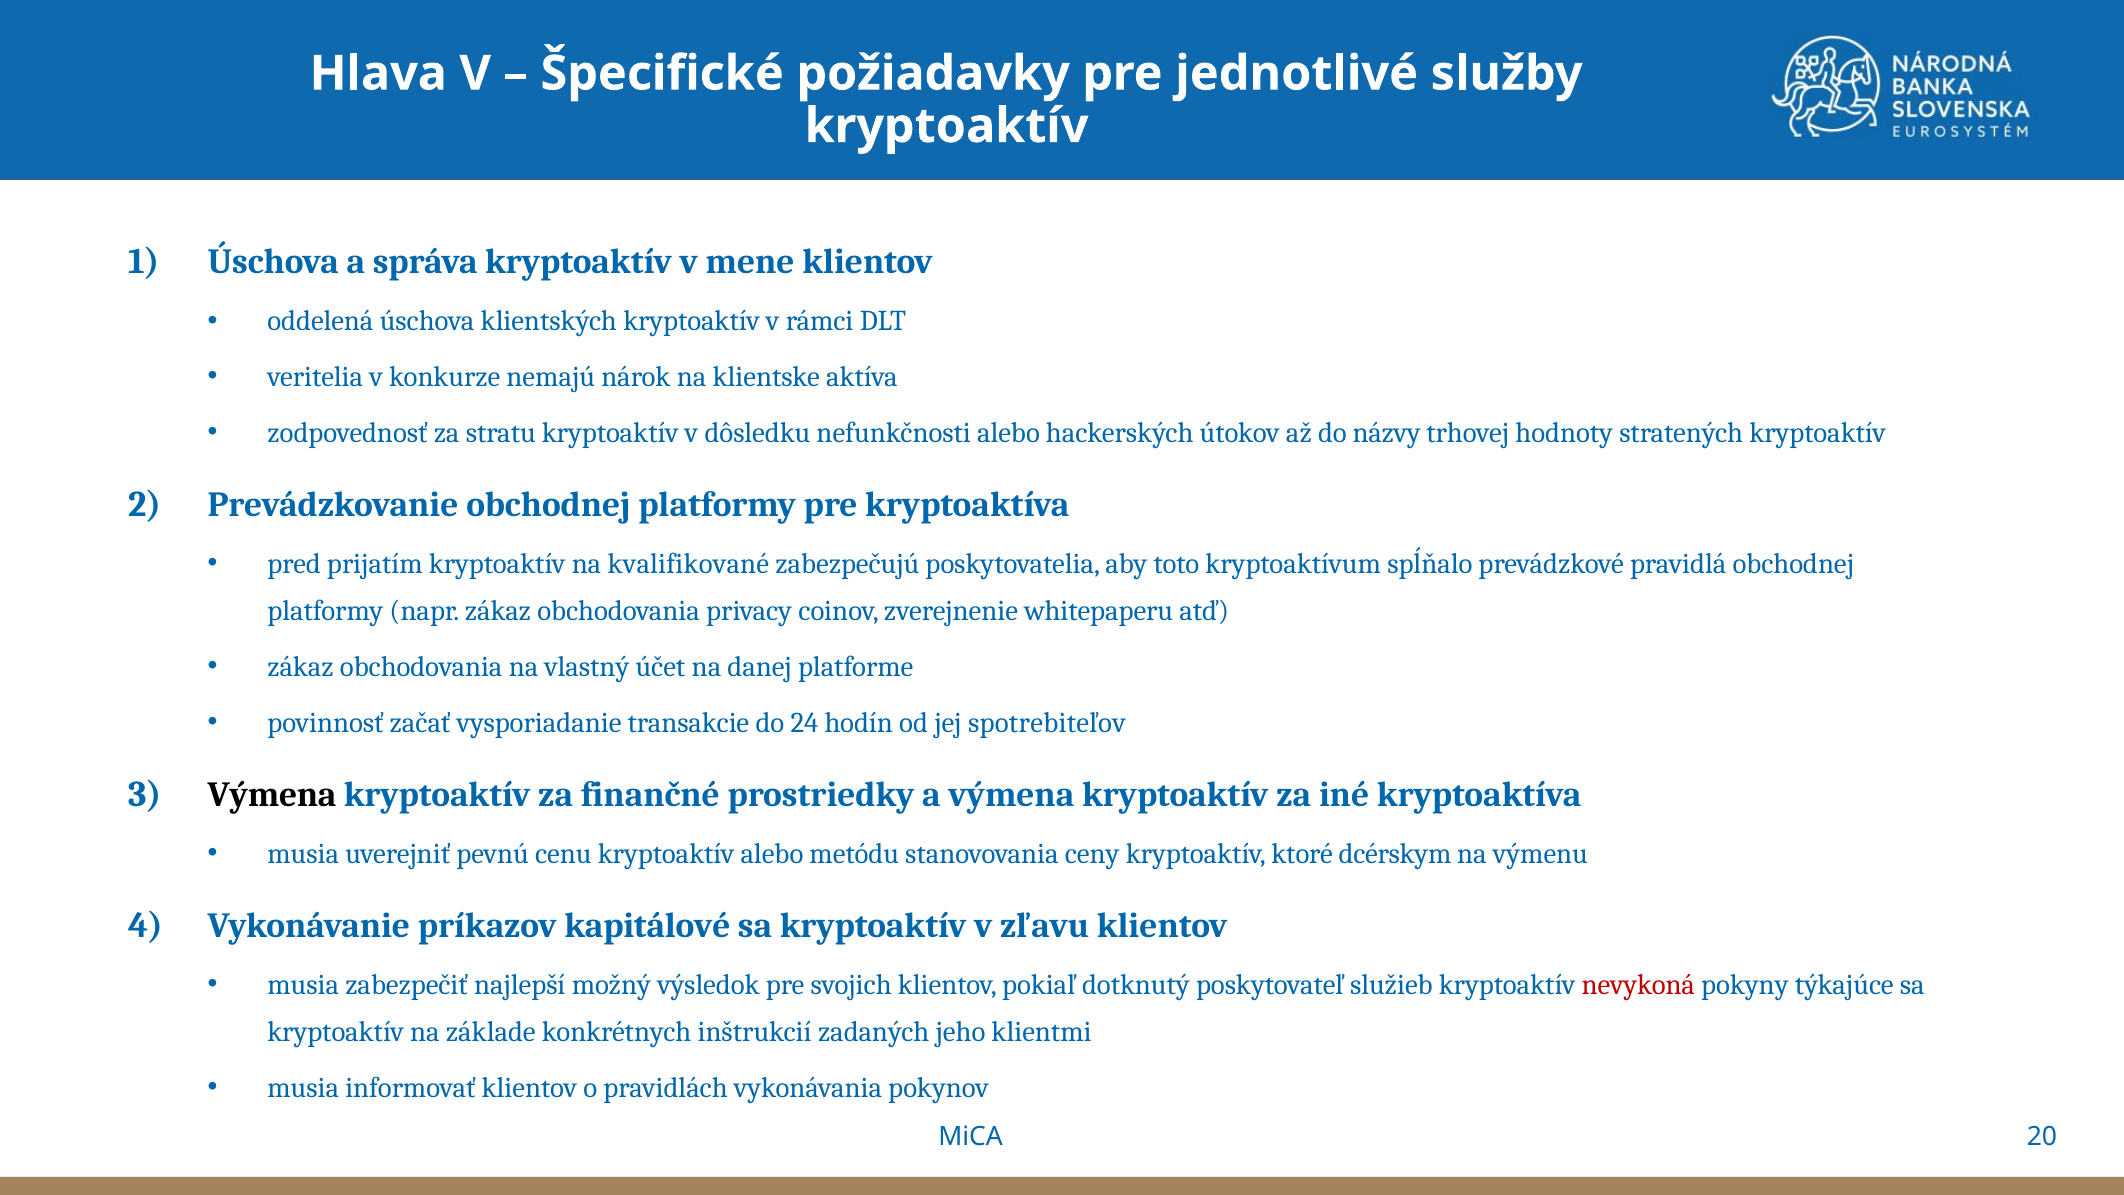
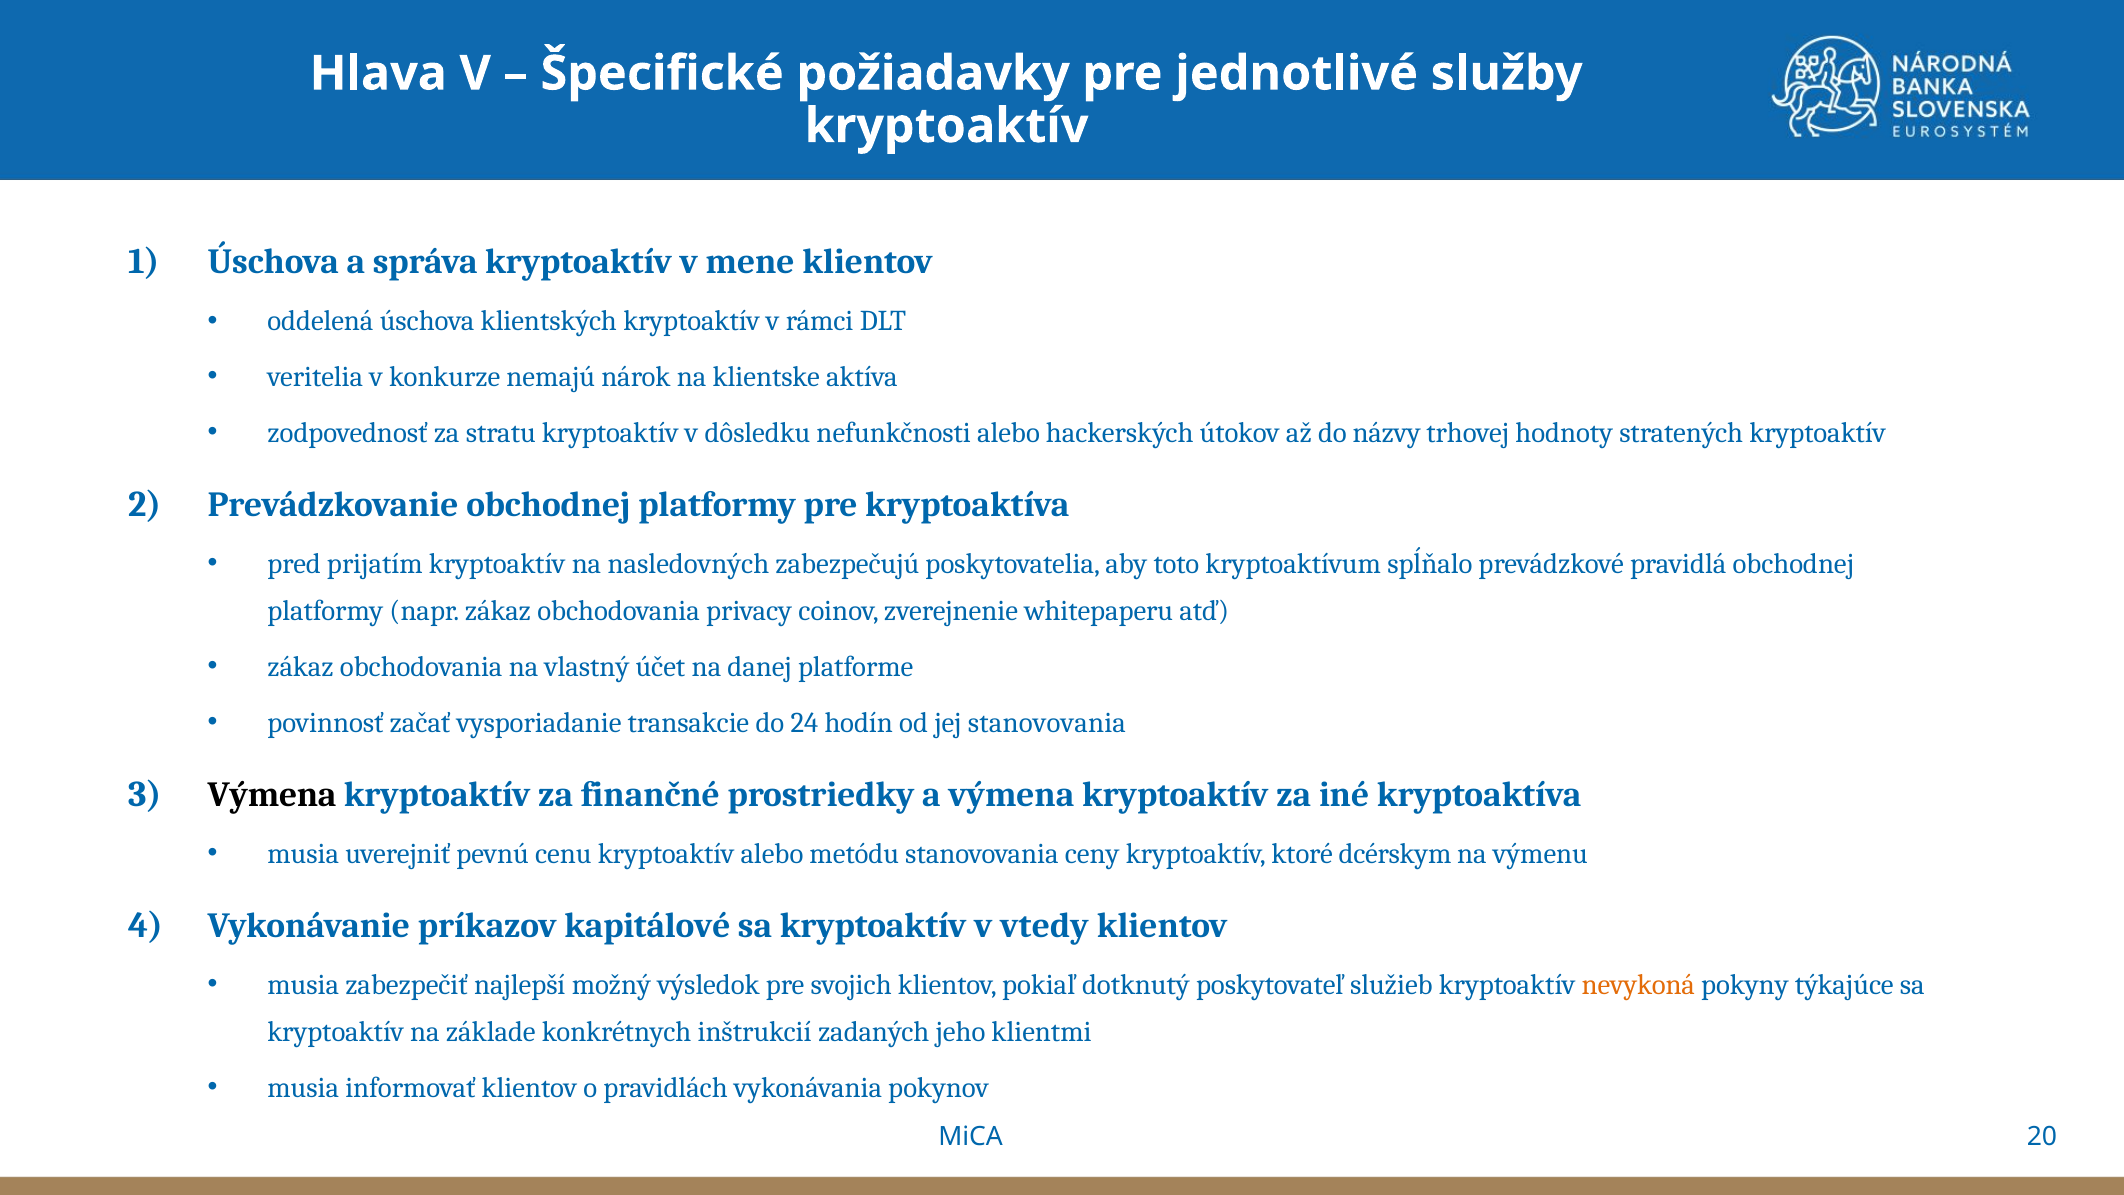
kvalifikované: kvalifikované -> nasledovných
jej spotrebiteľov: spotrebiteľov -> stanovovania
zľavu: zľavu -> vtedy
nevykoná colour: red -> orange
